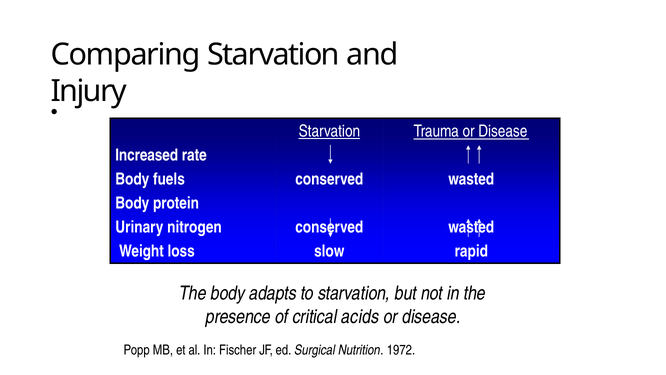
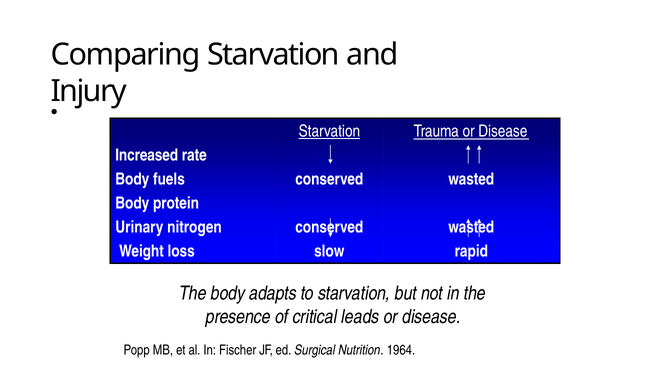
acids: acids -> leads
1972: 1972 -> 1964
